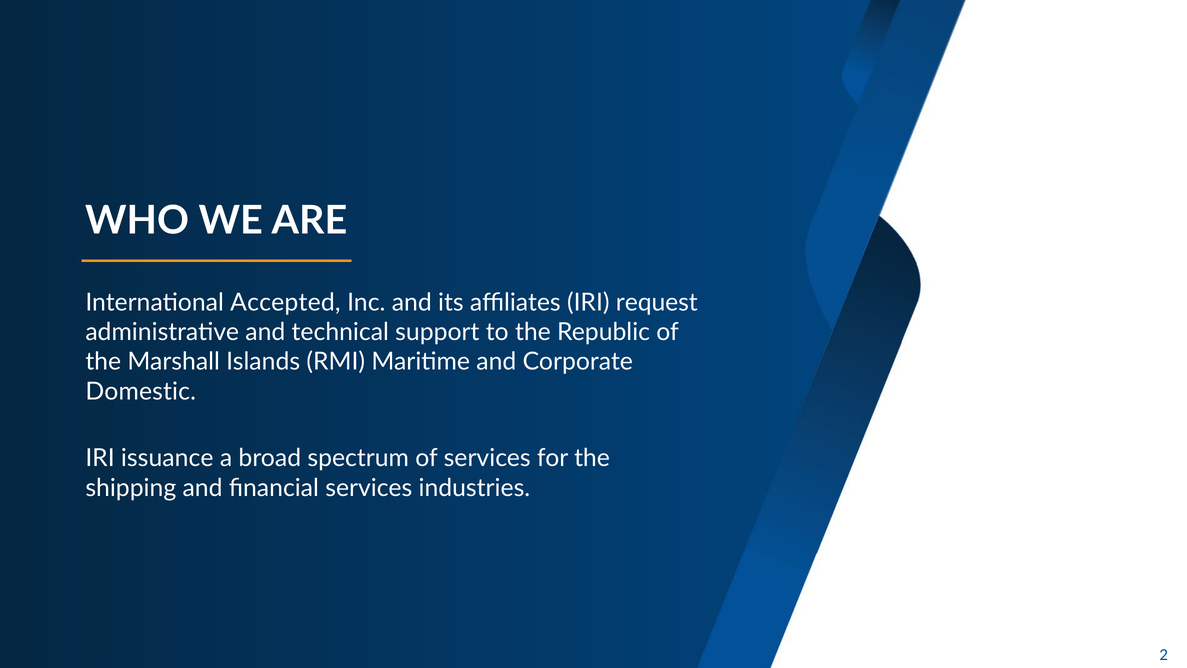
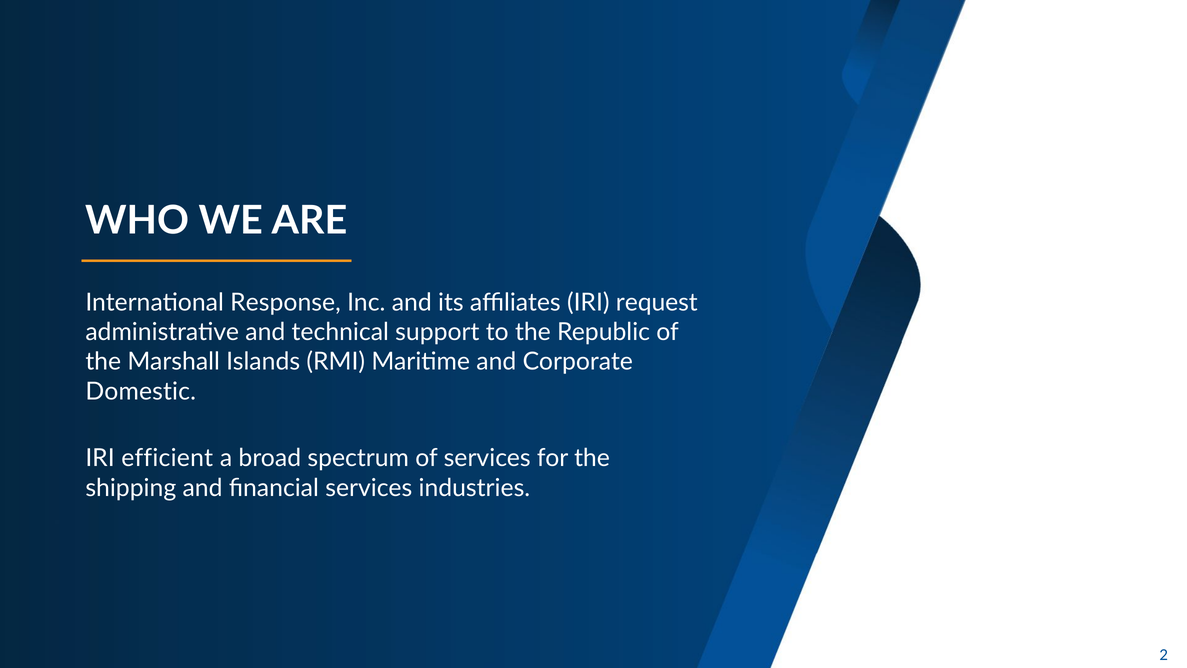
Accepted: Accepted -> Response
issuance: issuance -> efficient
